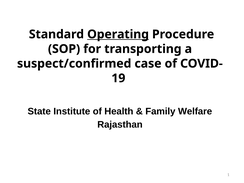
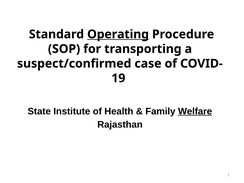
Welfare underline: none -> present
